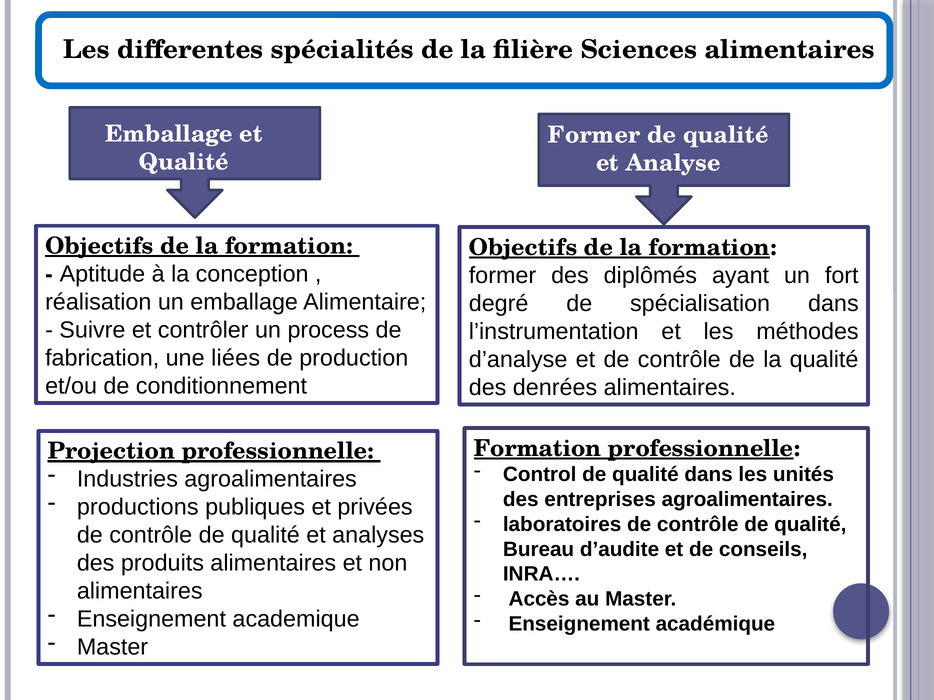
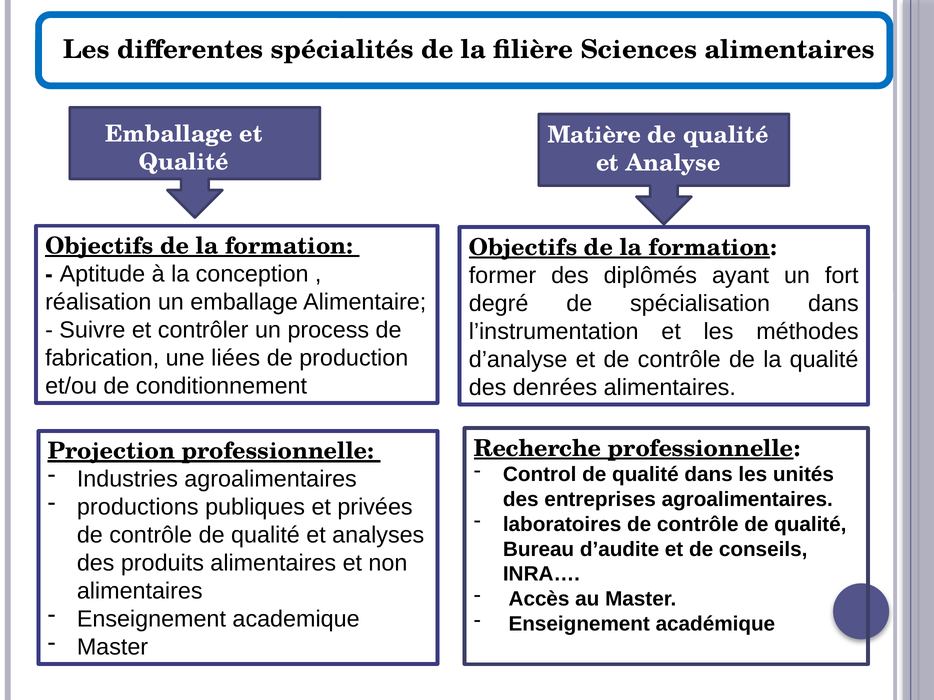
Former at (594, 135): Former -> Matière
Formation at (538, 449): Formation -> Recherche
